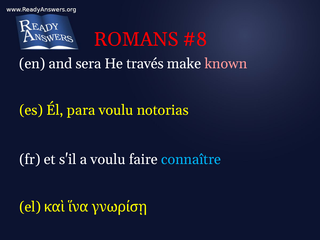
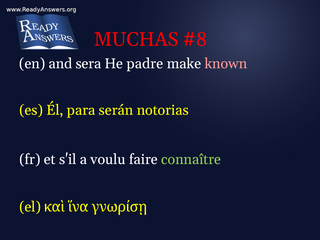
ROMANS: ROMANS -> MUCHAS
través: través -> padre
para voulu: voulu -> serán
connaître colour: light blue -> light green
